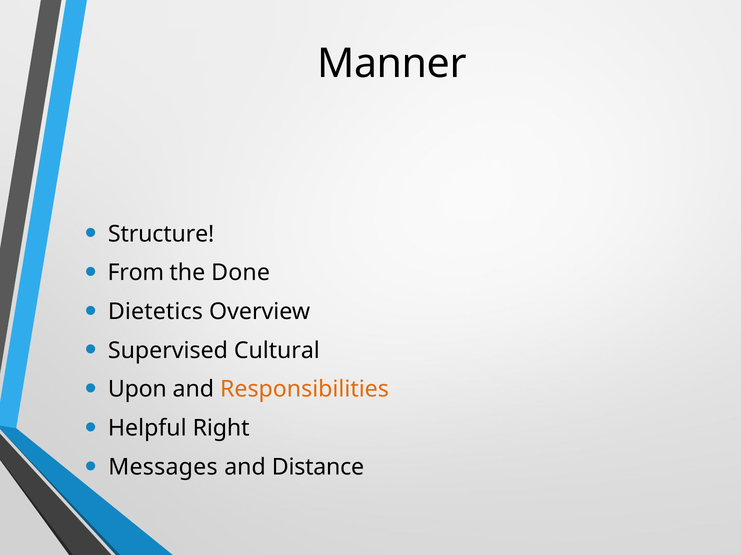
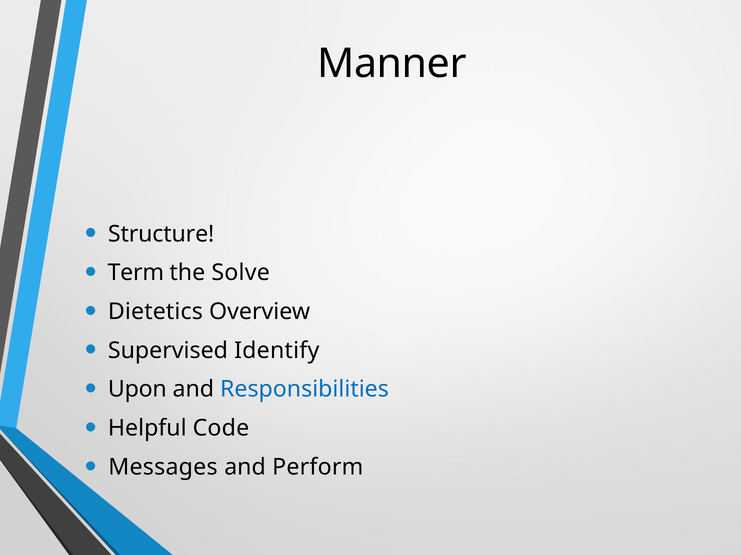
From: From -> Term
Done: Done -> Solve
Cultural: Cultural -> Identify
Responsibilities colour: orange -> blue
Right: Right -> Code
Distance: Distance -> Perform
